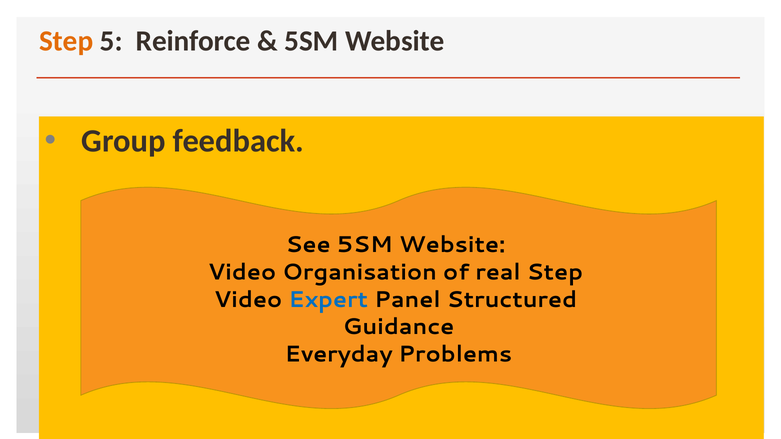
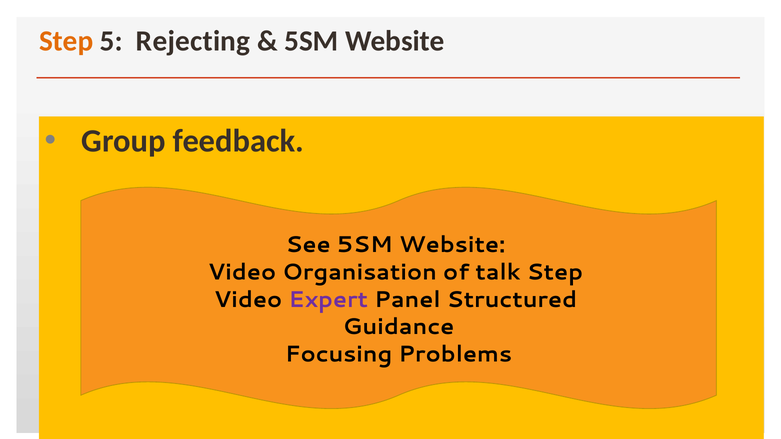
Reinforce: Reinforce -> Rejecting
real: real -> talk
Expert colour: blue -> purple
Everyday: Everyday -> Focusing
